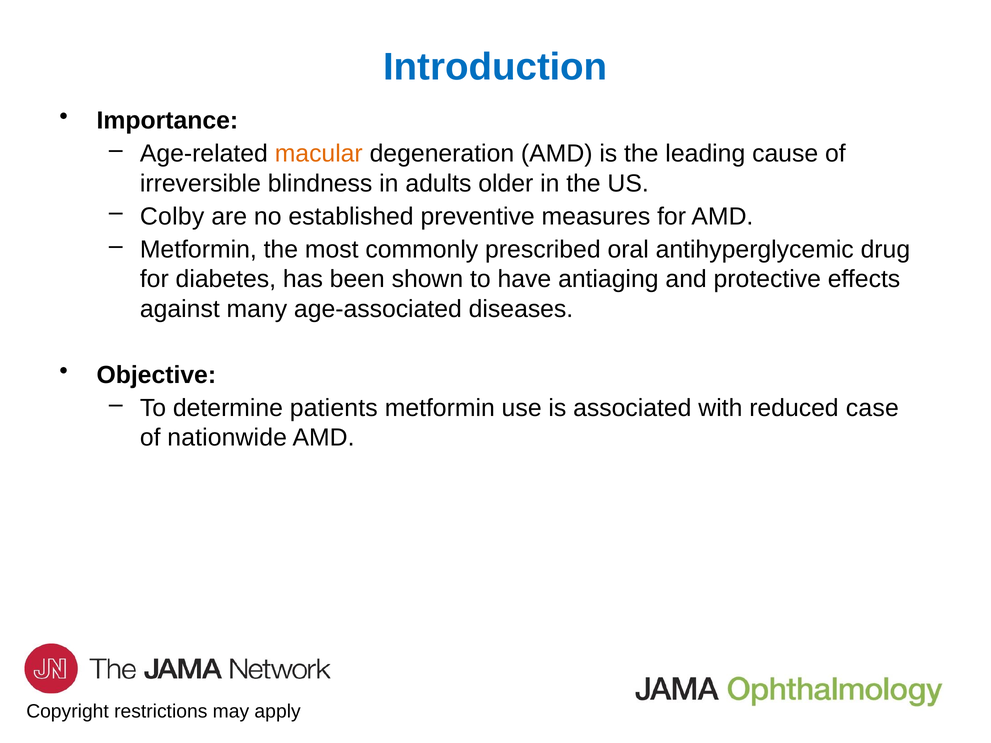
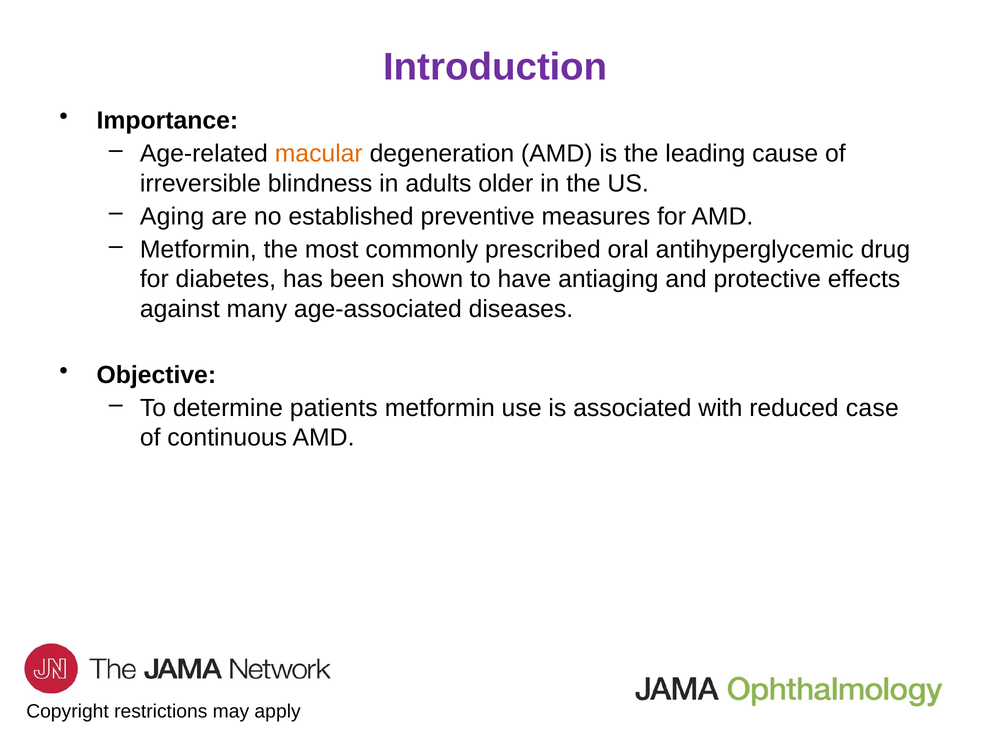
Introduction colour: blue -> purple
Colby: Colby -> Aging
nationwide: nationwide -> continuous
